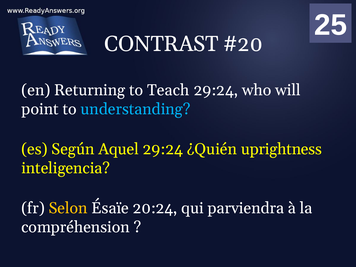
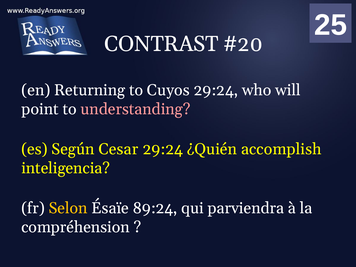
Teach: Teach -> Cuyos
understanding colour: light blue -> pink
Aquel: Aquel -> Cesar
uprightness: uprightness -> accomplish
20:24: 20:24 -> 89:24
